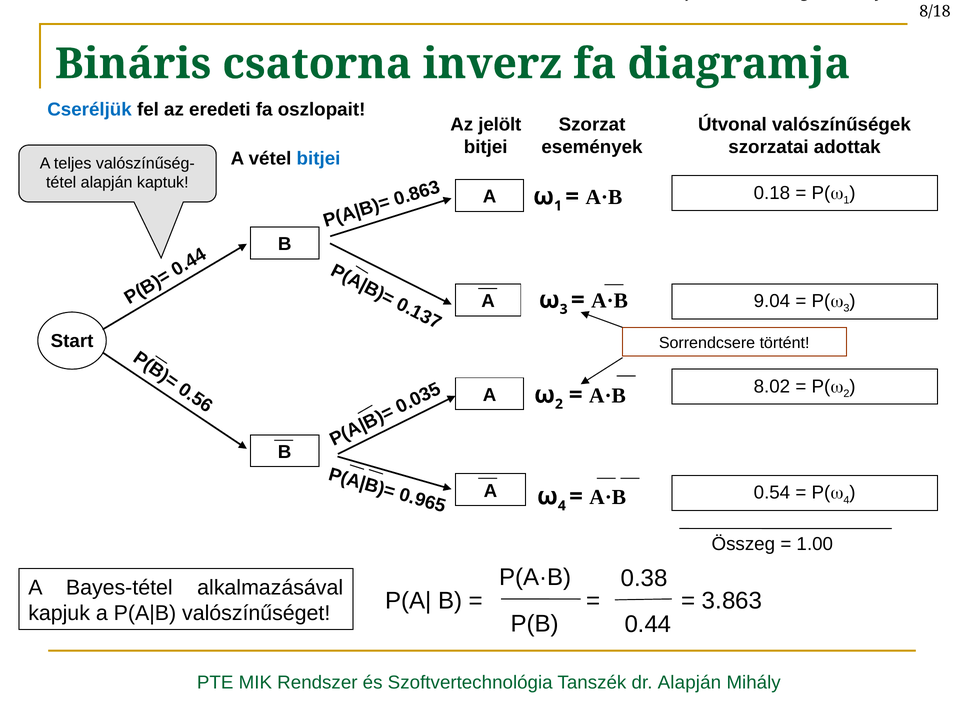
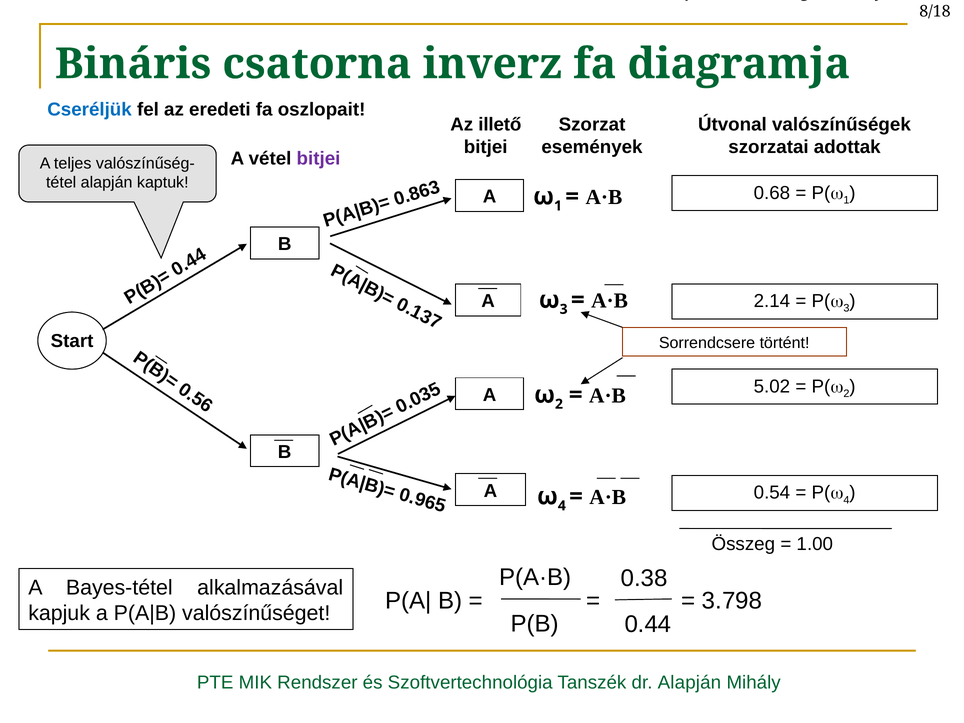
jelölt: jelölt -> illető
bitjei at (319, 159) colour: blue -> purple
0.18: 0.18 -> 0.68
9.04: 9.04 -> 2.14
8.02: 8.02 -> 5.02
3.863: 3.863 -> 3.798
